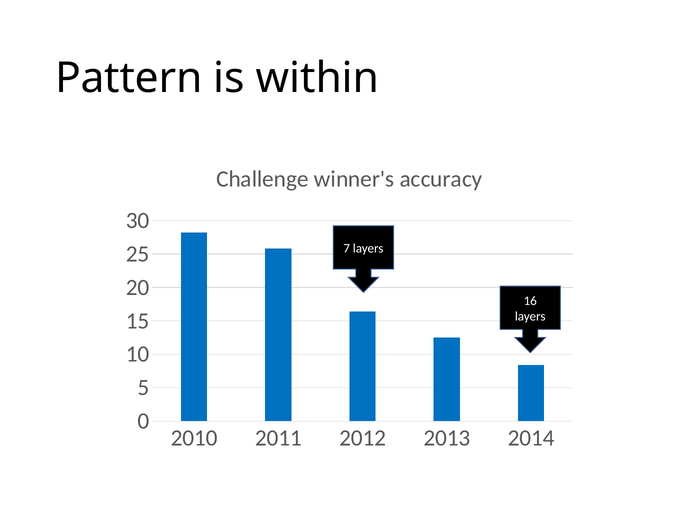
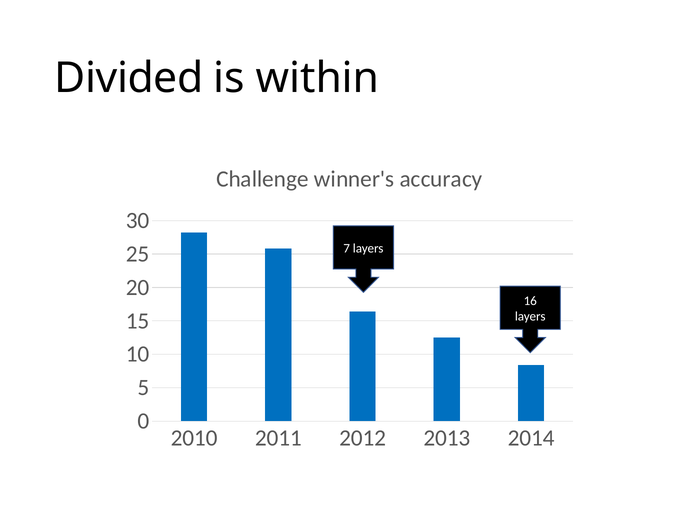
Pattern: Pattern -> Divided
